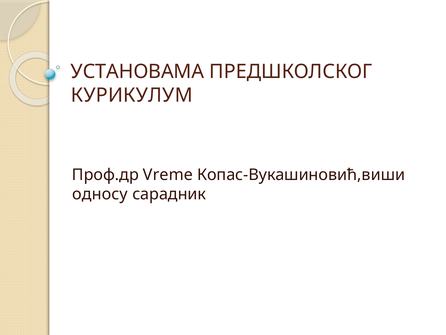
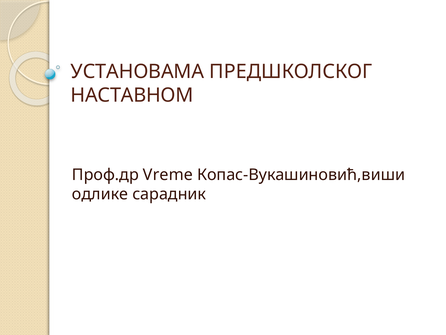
КУРИКУЛУМ: КУРИКУЛУМ -> НАСТАВНОМ
односу: односу -> одлике
